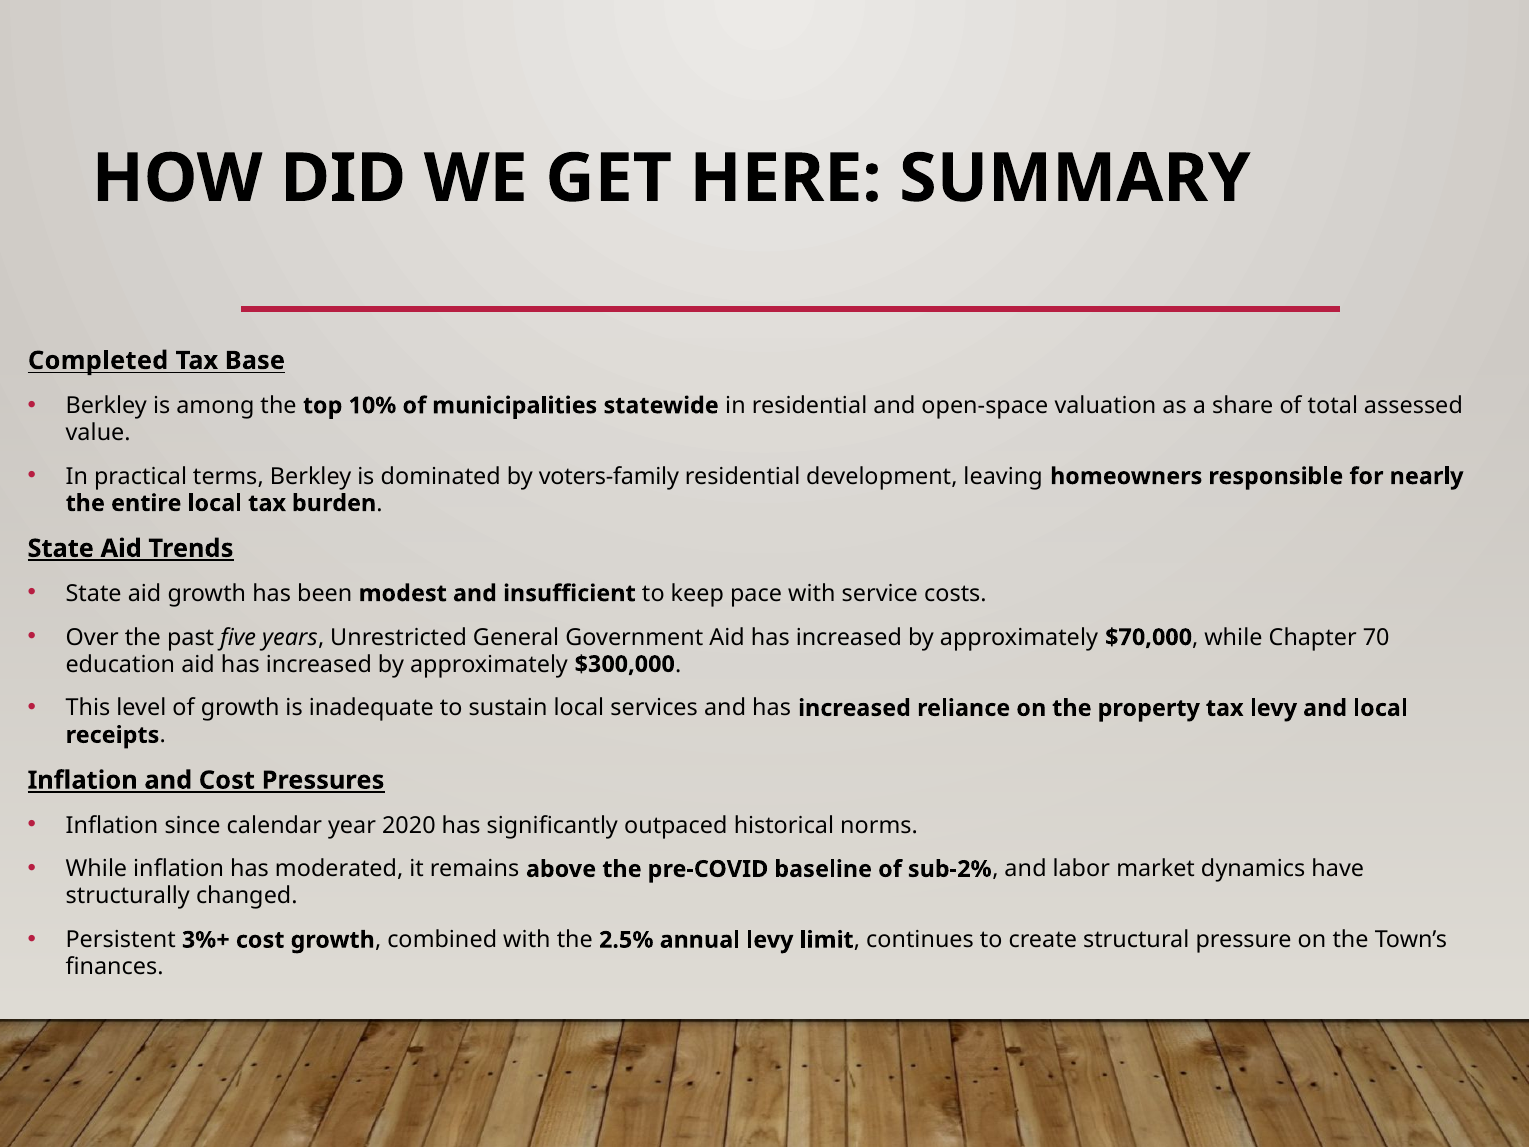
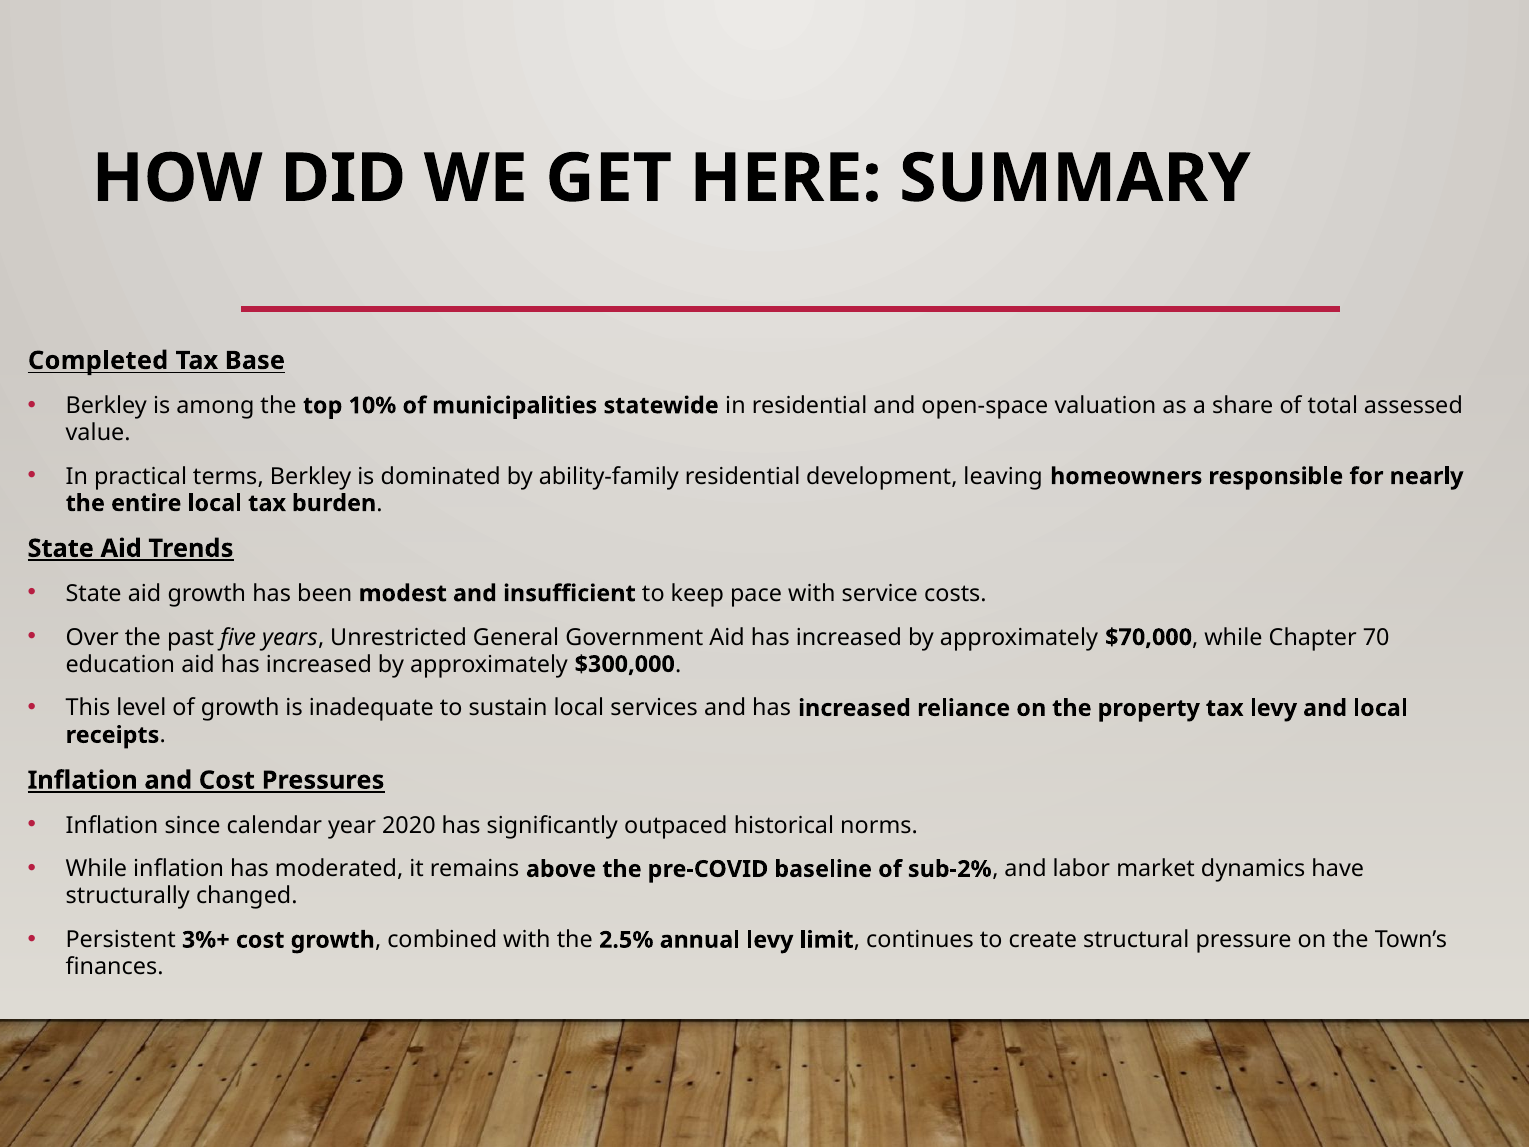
voters-family: voters-family -> ability-family
